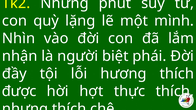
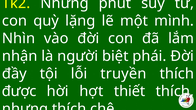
hương: hương -> truyền
thực: thực -> thiết
